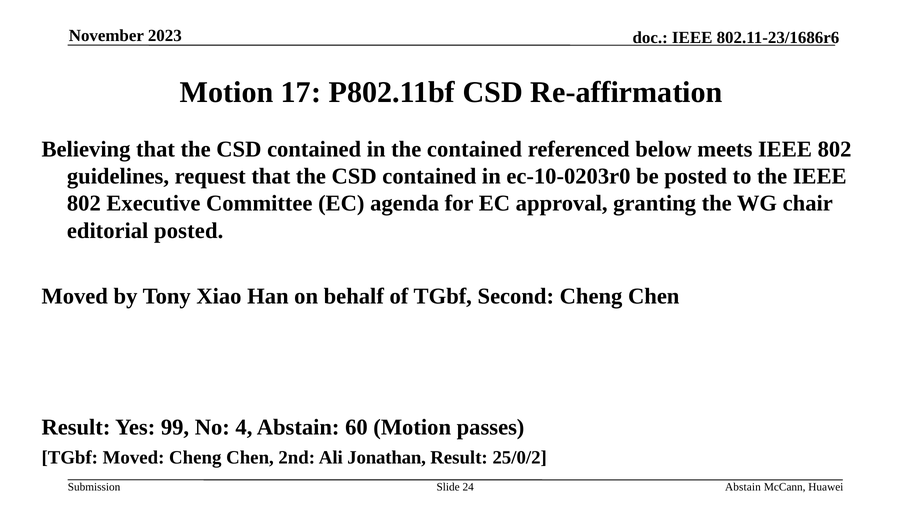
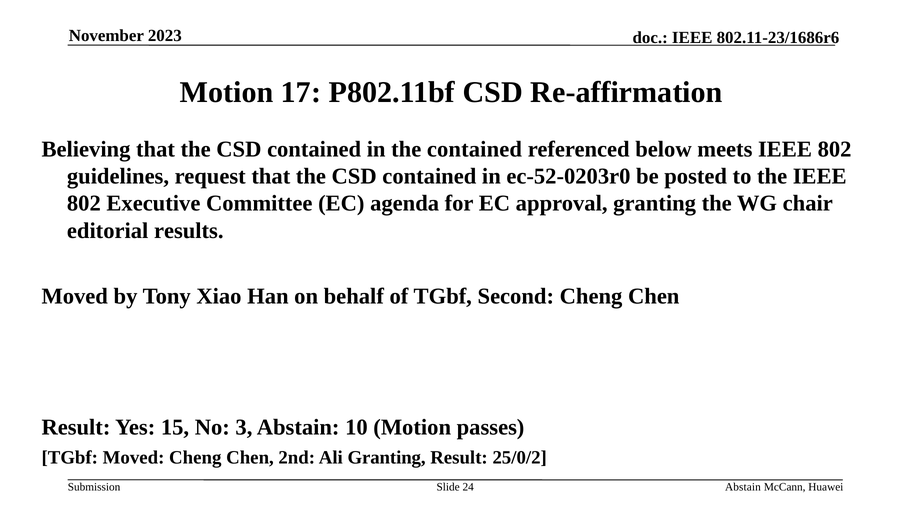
ec-10-0203r0: ec-10-0203r0 -> ec-52-0203r0
editorial posted: posted -> results
99: 99 -> 15
4: 4 -> 3
60: 60 -> 10
Ali Jonathan: Jonathan -> Granting
